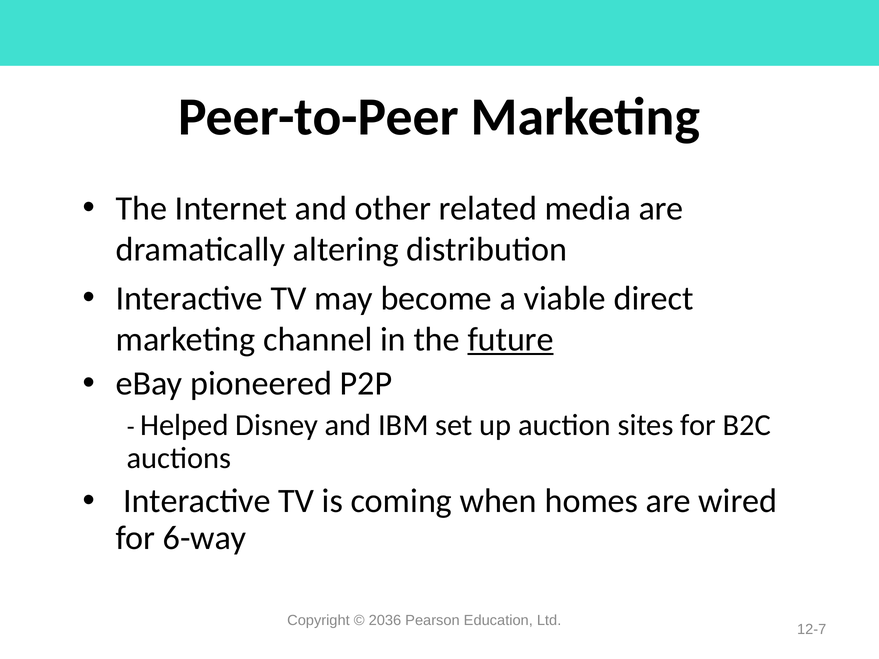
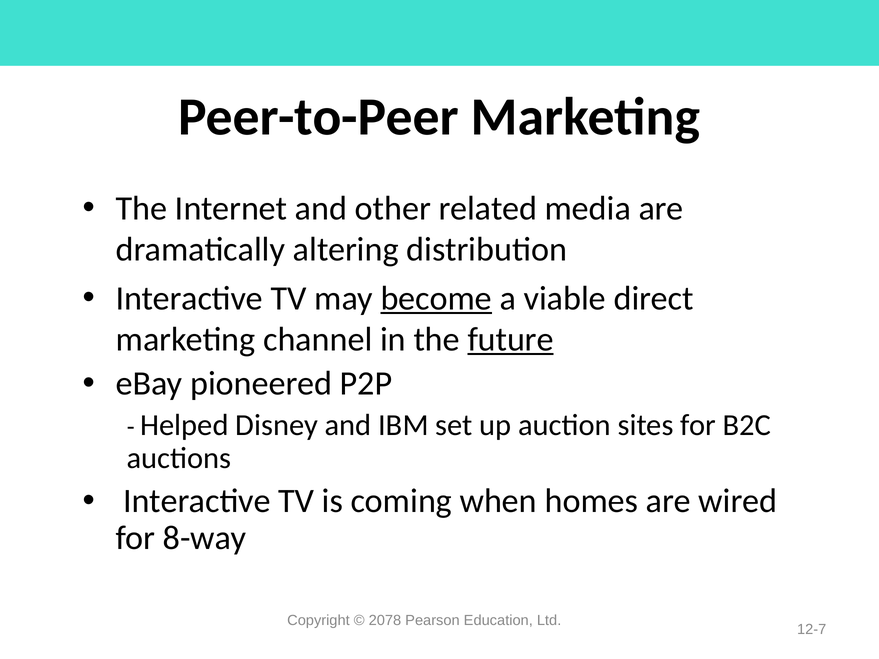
become underline: none -> present
6-way: 6-way -> 8-way
2036: 2036 -> 2078
